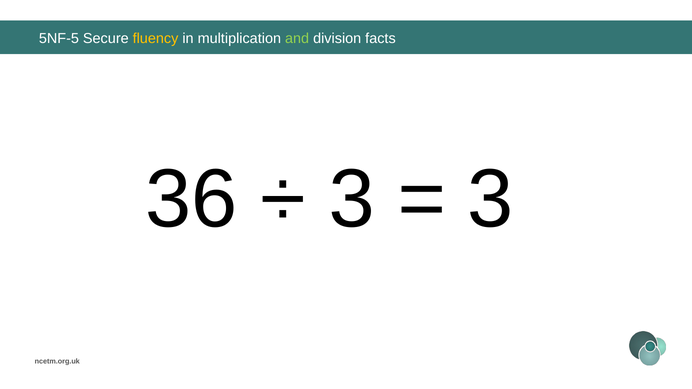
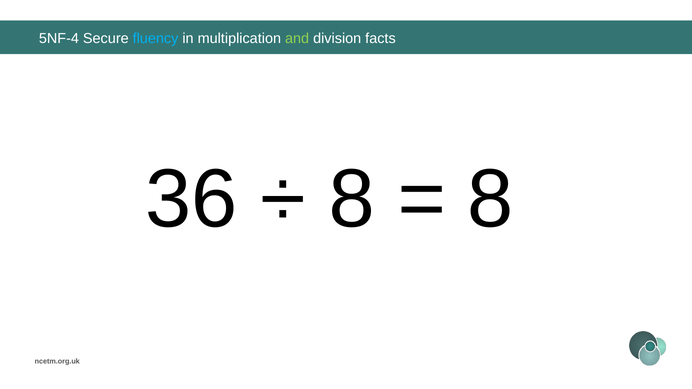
5NF-5: 5NF-5 -> 5NF-4
fluency colour: yellow -> light blue
3 at (352, 200): 3 -> 8
3 at (490, 200): 3 -> 8
